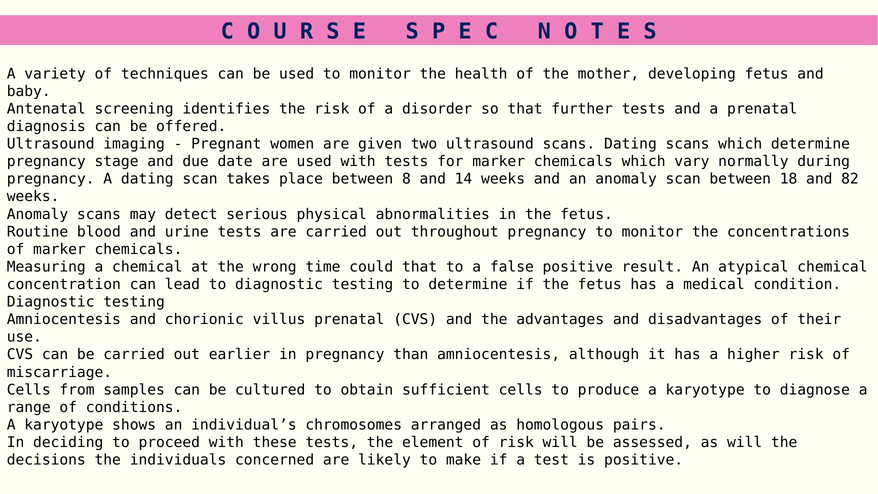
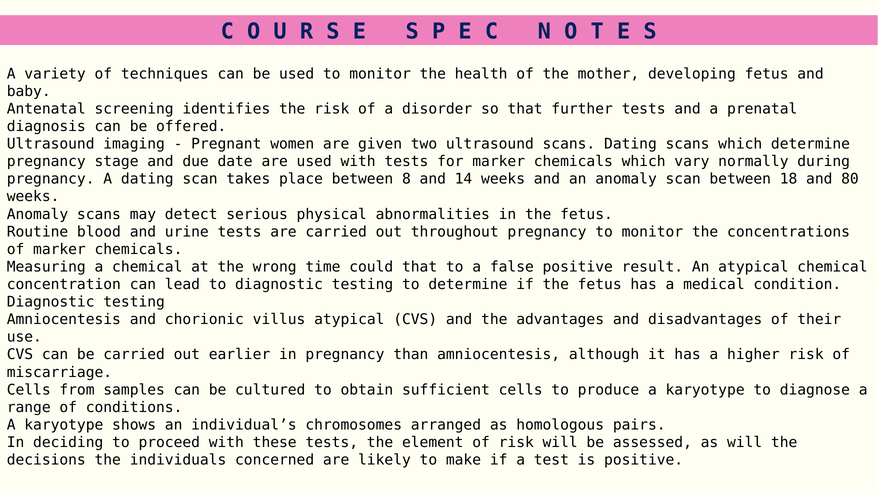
82: 82 -> 80
villus prenatal: prenatal -> atypical
